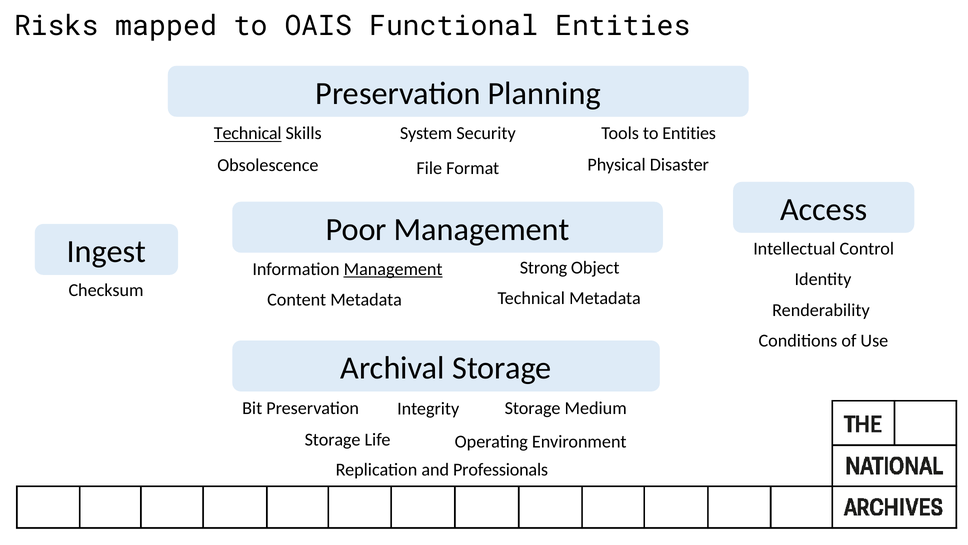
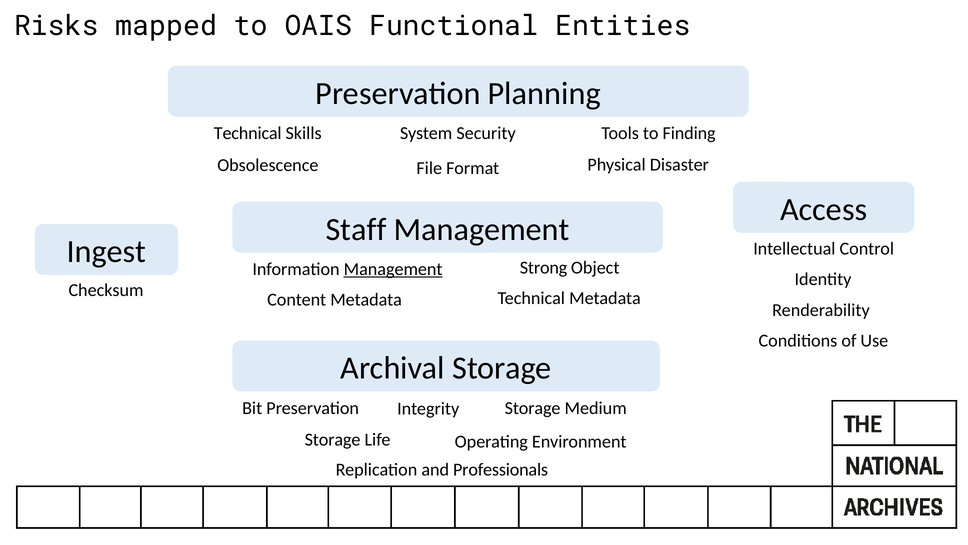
Technical at (248, 133) underline: present -> none
to Entities: Entities -> Finding
Poor: Poor -> Staff
